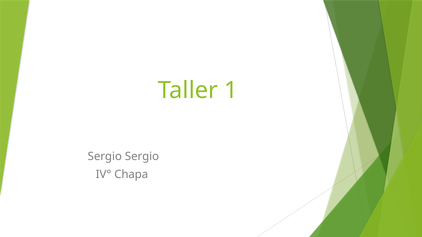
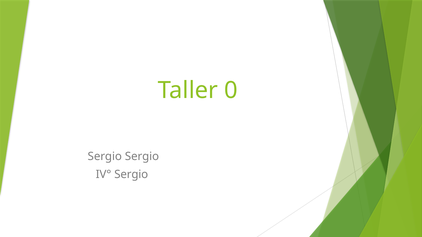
1: 1 -> 0
IV° Chapa: Chapa -> Sergio
